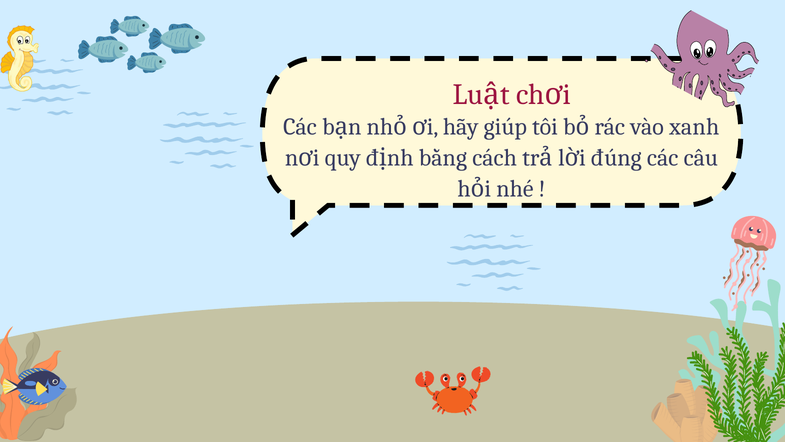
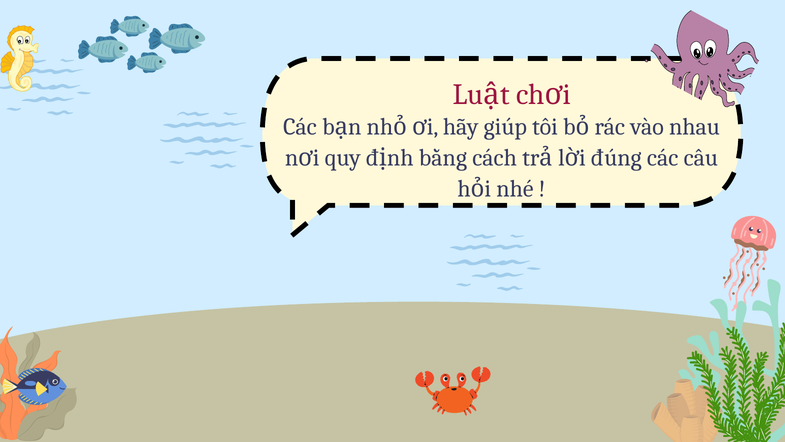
xanh: xanh -> nhau
